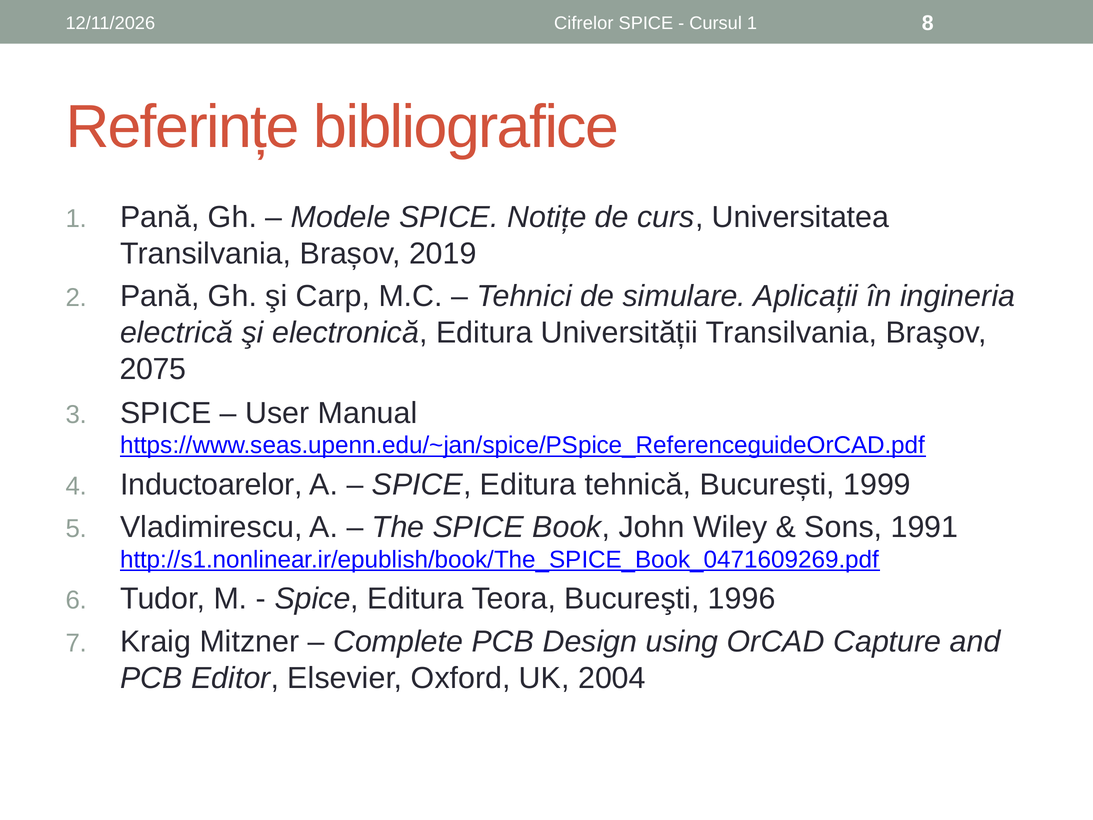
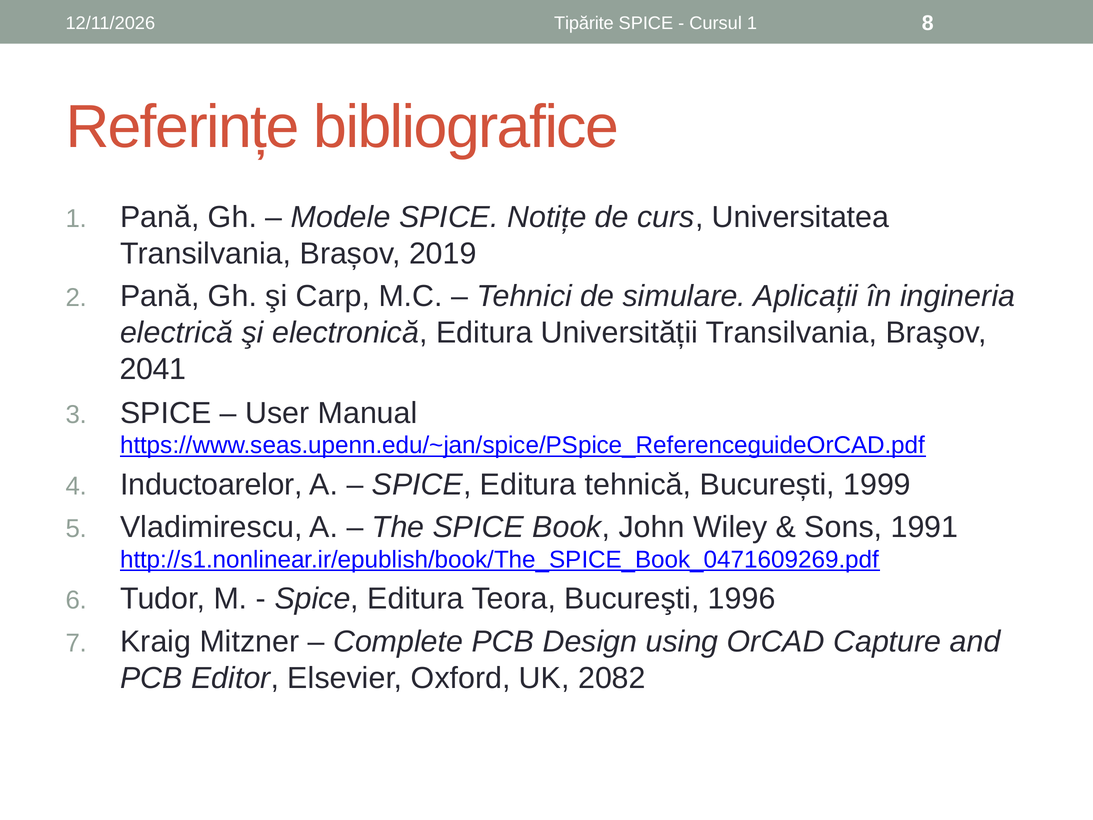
Cifrelor: Cifrelor -> Tipărite
2075: 2075 -> 2041
2004: 2004 -> 2082
